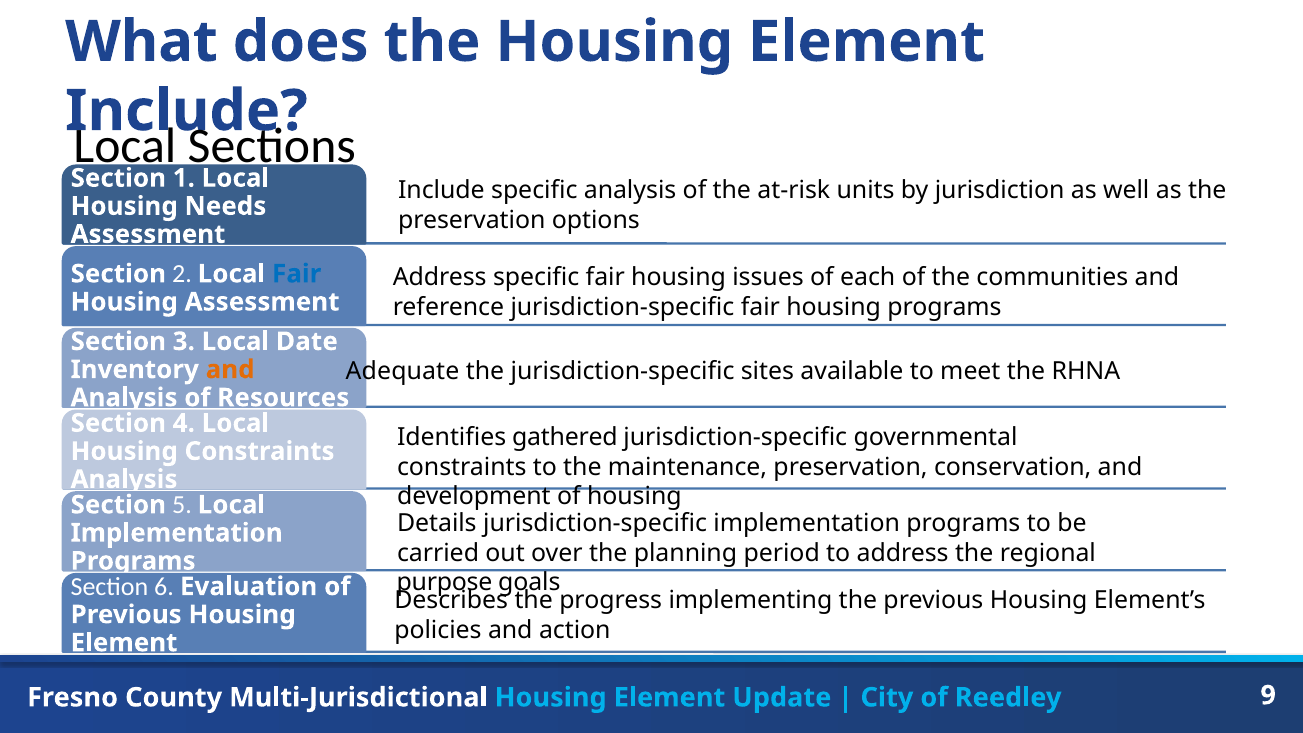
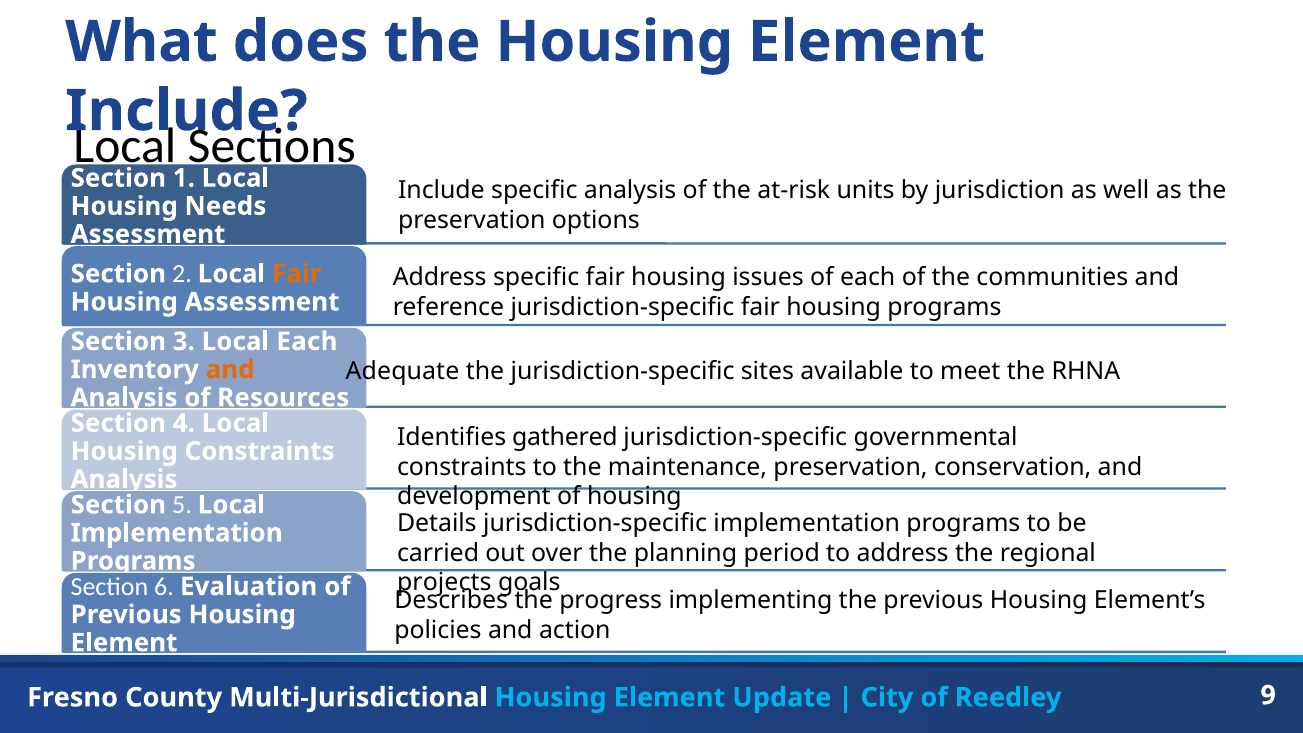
Fair at (297, 274) colour: blue -> orange
Local Date: Date -> Each
purpose: purpose -> projects
